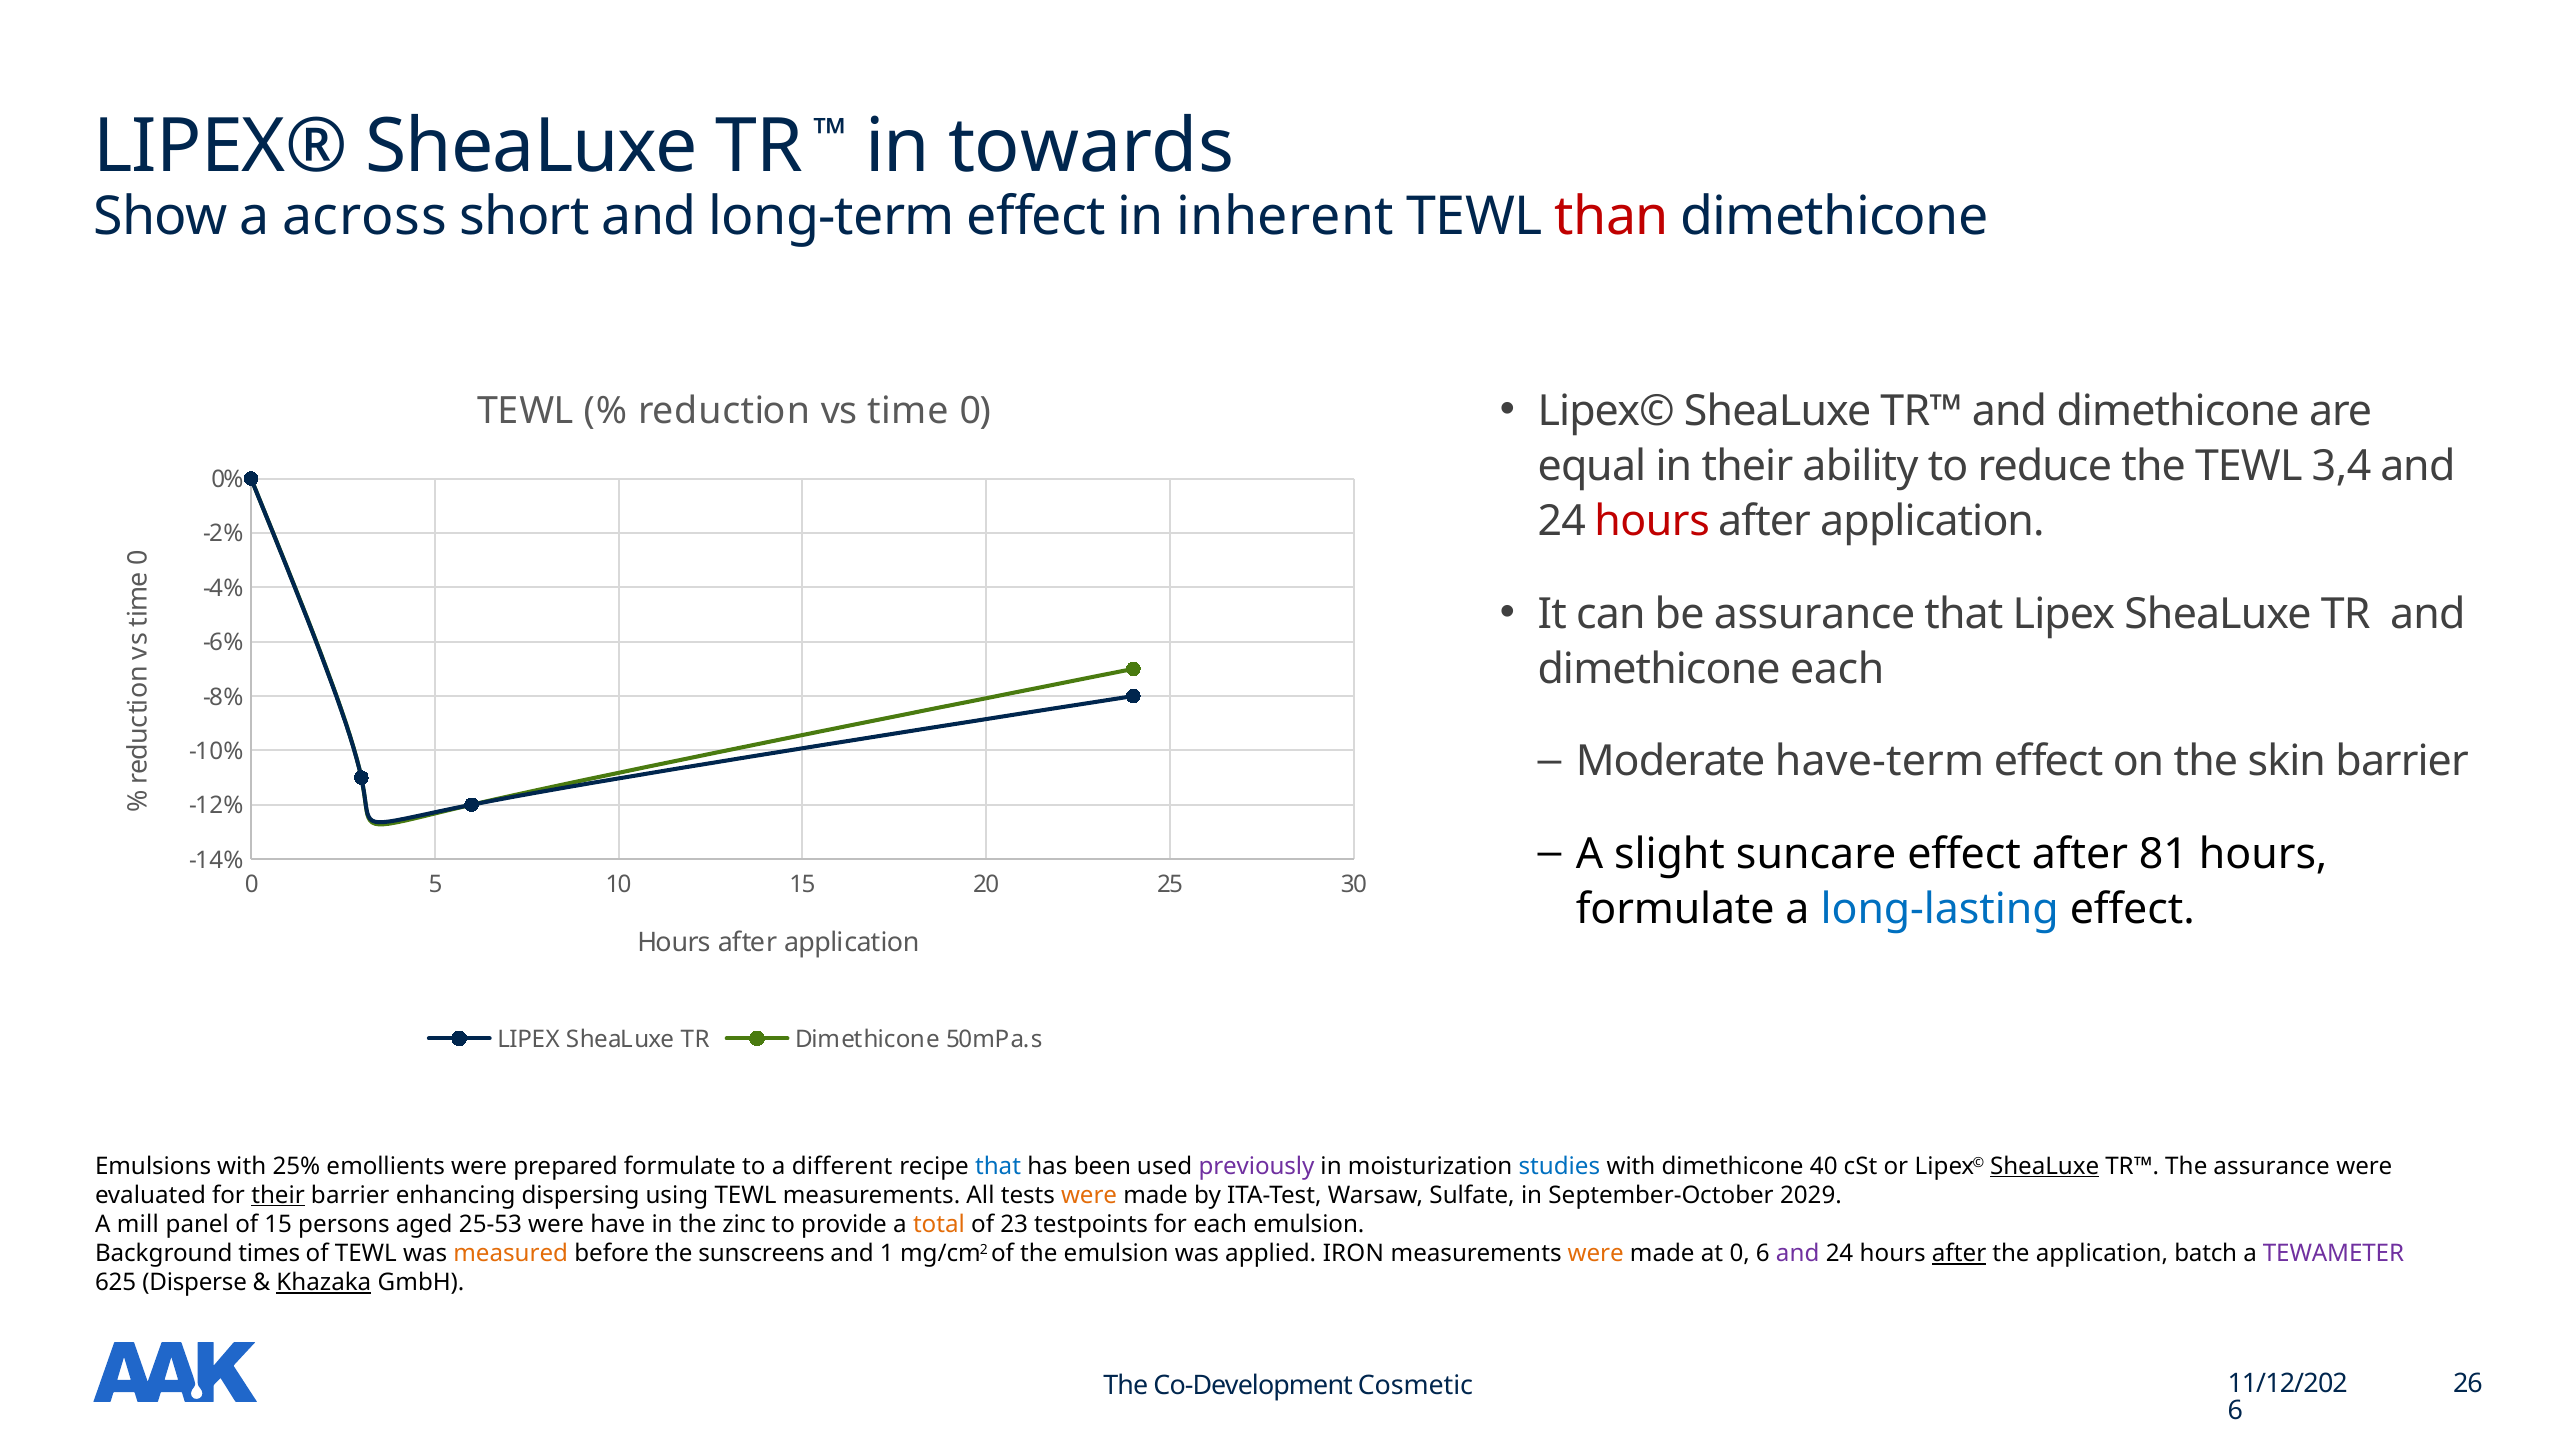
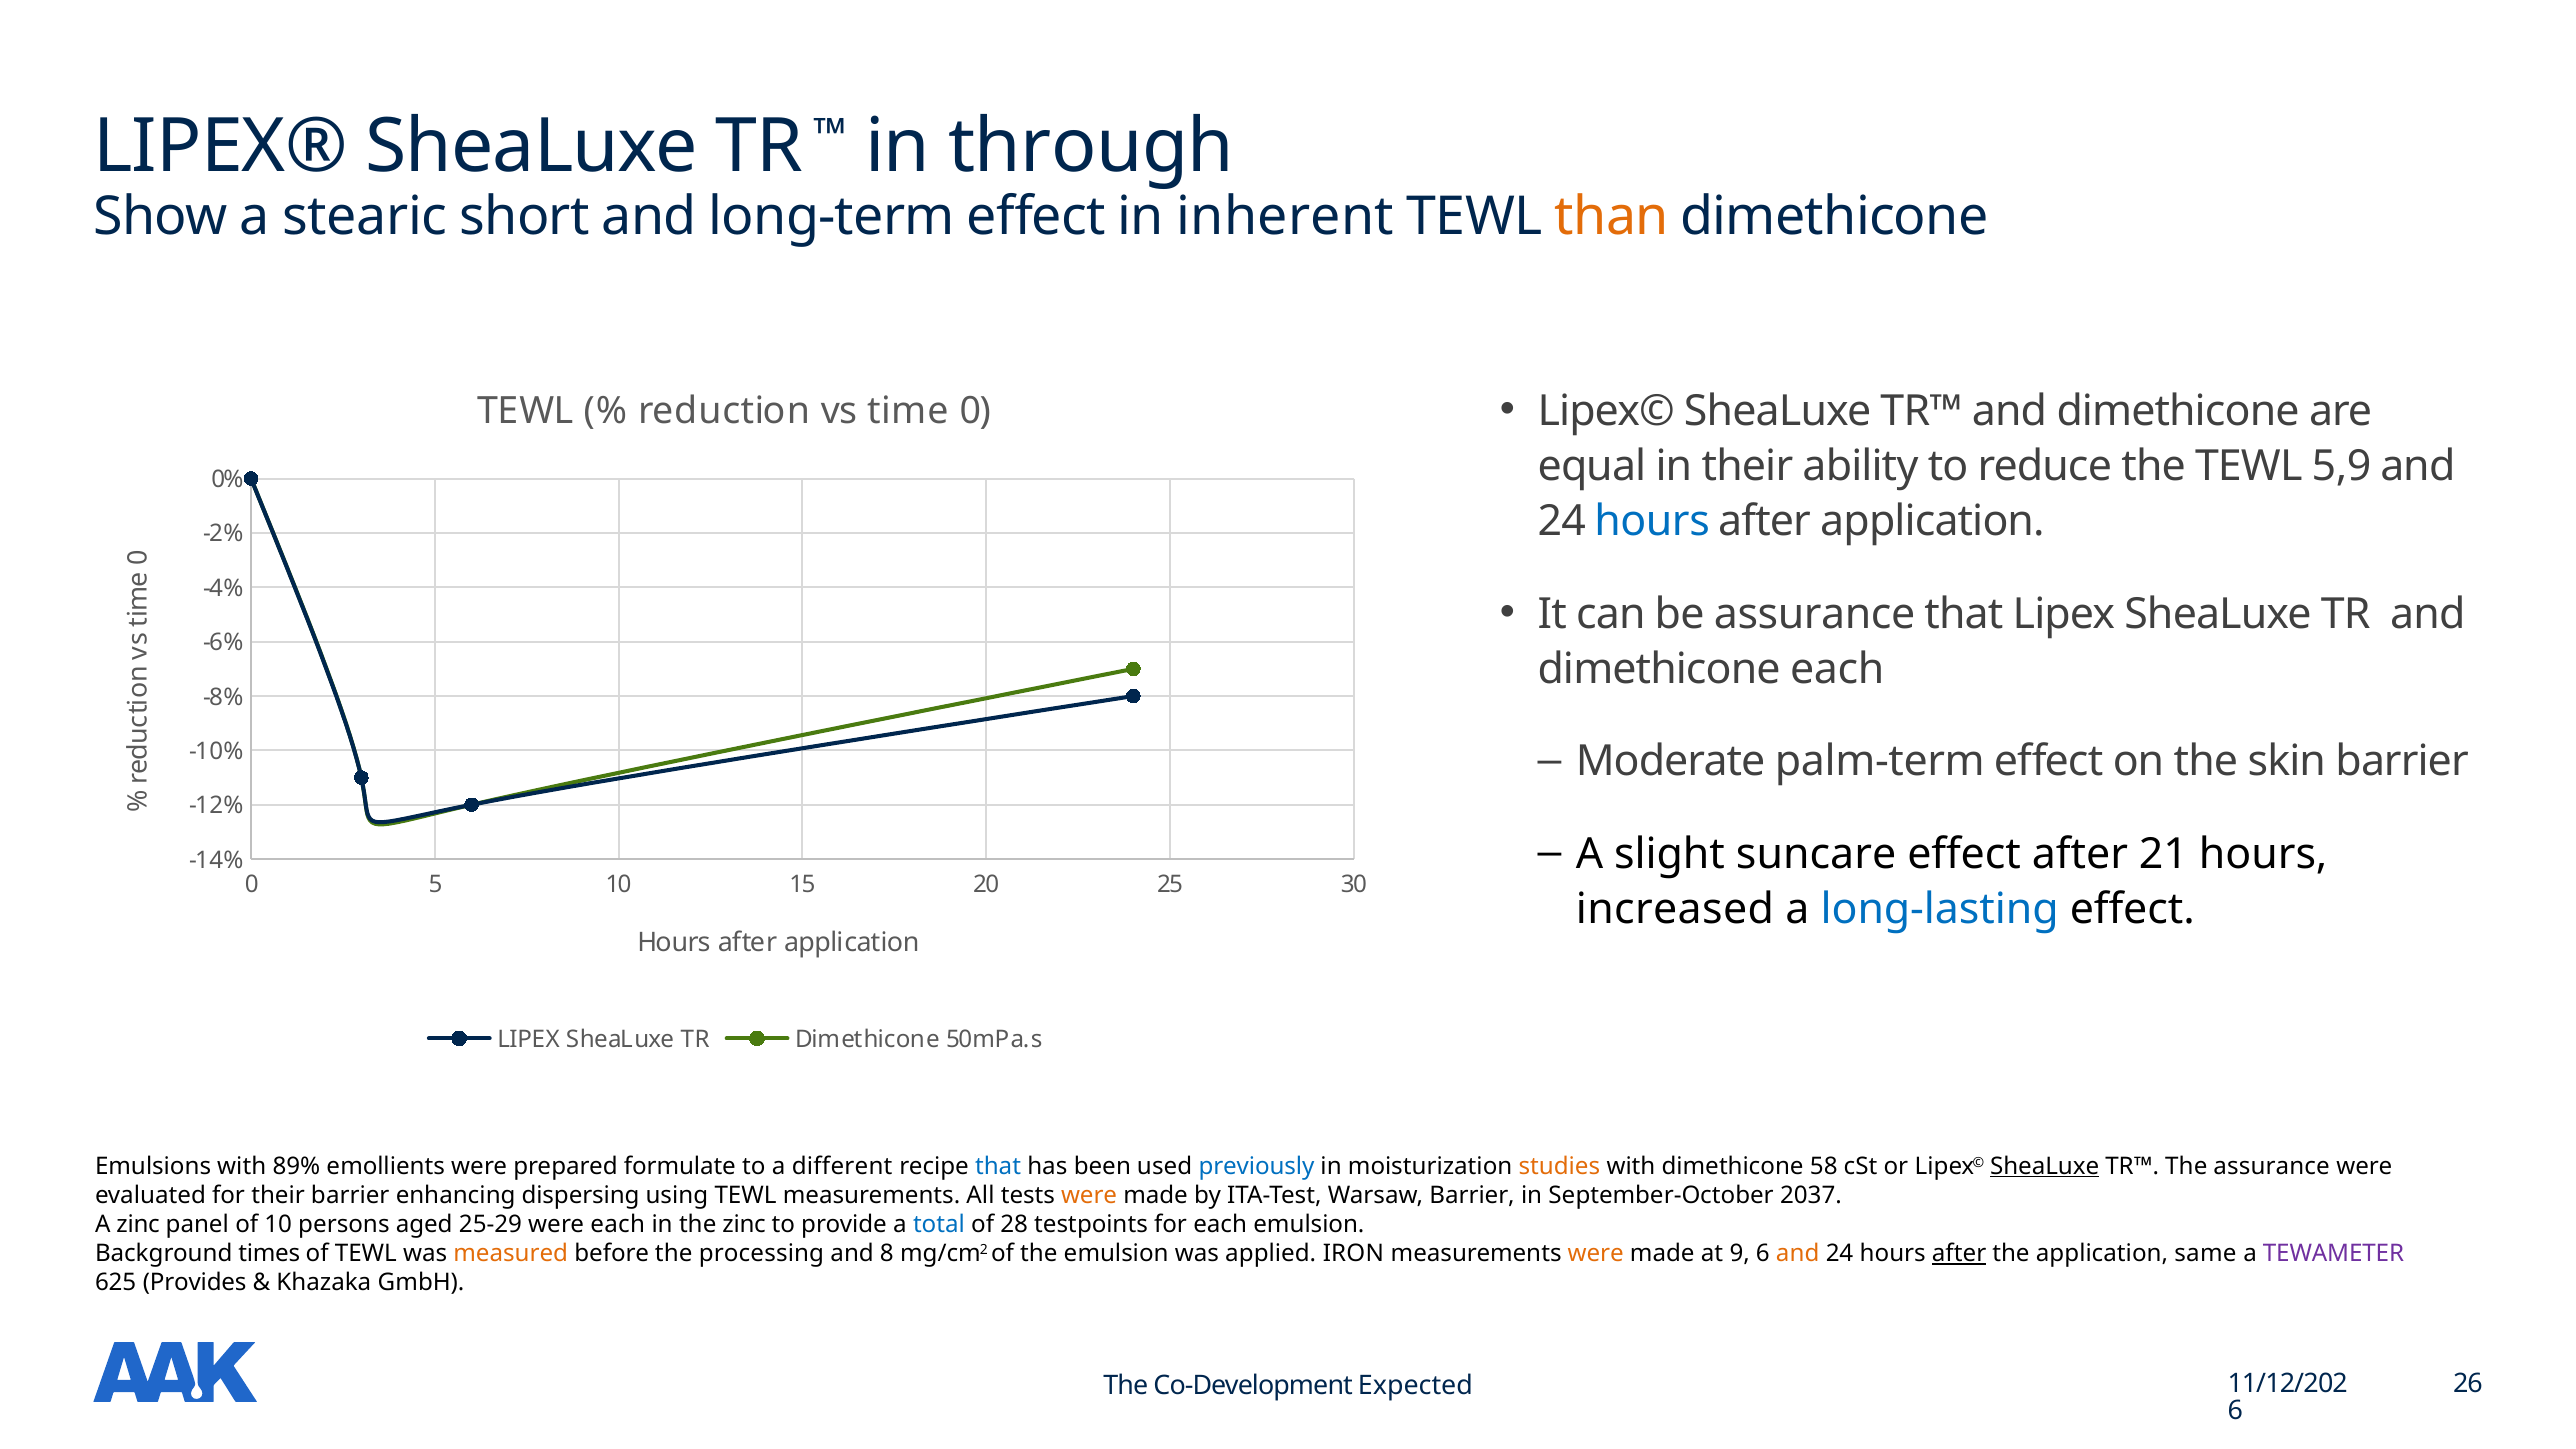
towards: towards -> through
across: across -> stearic
than colour: red -> orange
3,4: 3,4 -> 5,9
hours at (1652, 521) colour: red -> blue
have-term: have-term -> palm-term
81: 81 -> 21
formulate at (1675, 909): formulate -> increased
25%: 25% -> 89%
previously colour: purple -> blue
studies colour: blue -> orange
40: 40 -> 58
their at (278, 1195) underline: present -> none
Warsaw Sulfate: Sulfate -> Barrier
2029: 2029 -> 2037
A mill: mill -> zinc
of 15: 15 -> 10
25-53: 25-53 -> 25-29
were have: have -> each
total colour: orange -> blue
23: 23 -> 28
sunscreens: sunscreens -> processing
1: 1 -> 8
at 0: 0 -> 9
and at (1798, 1253) colour: purple -> orange
batch: batch -> same
Disperse: Disperse -> Provides
Khazaka underline: present -> none
Cosmetic: Cosmetic -> Expected
